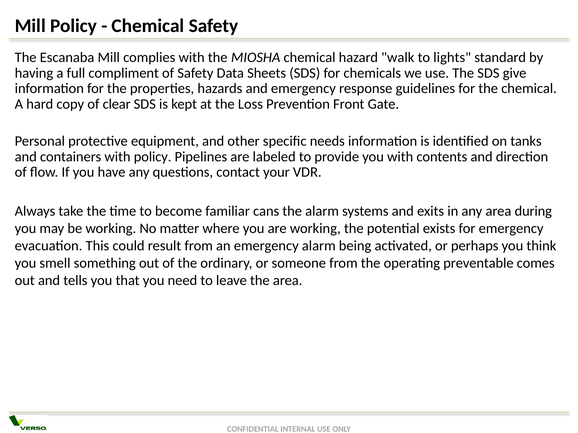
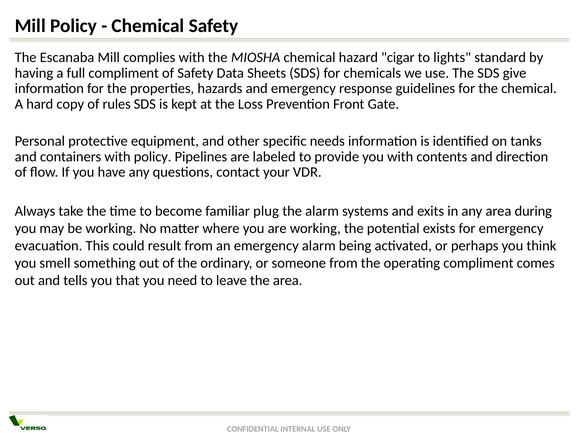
walk: walk -> cigar
clear: clear -> rules
cans: cans -> plug
operating preventable: preventable -> compliment
